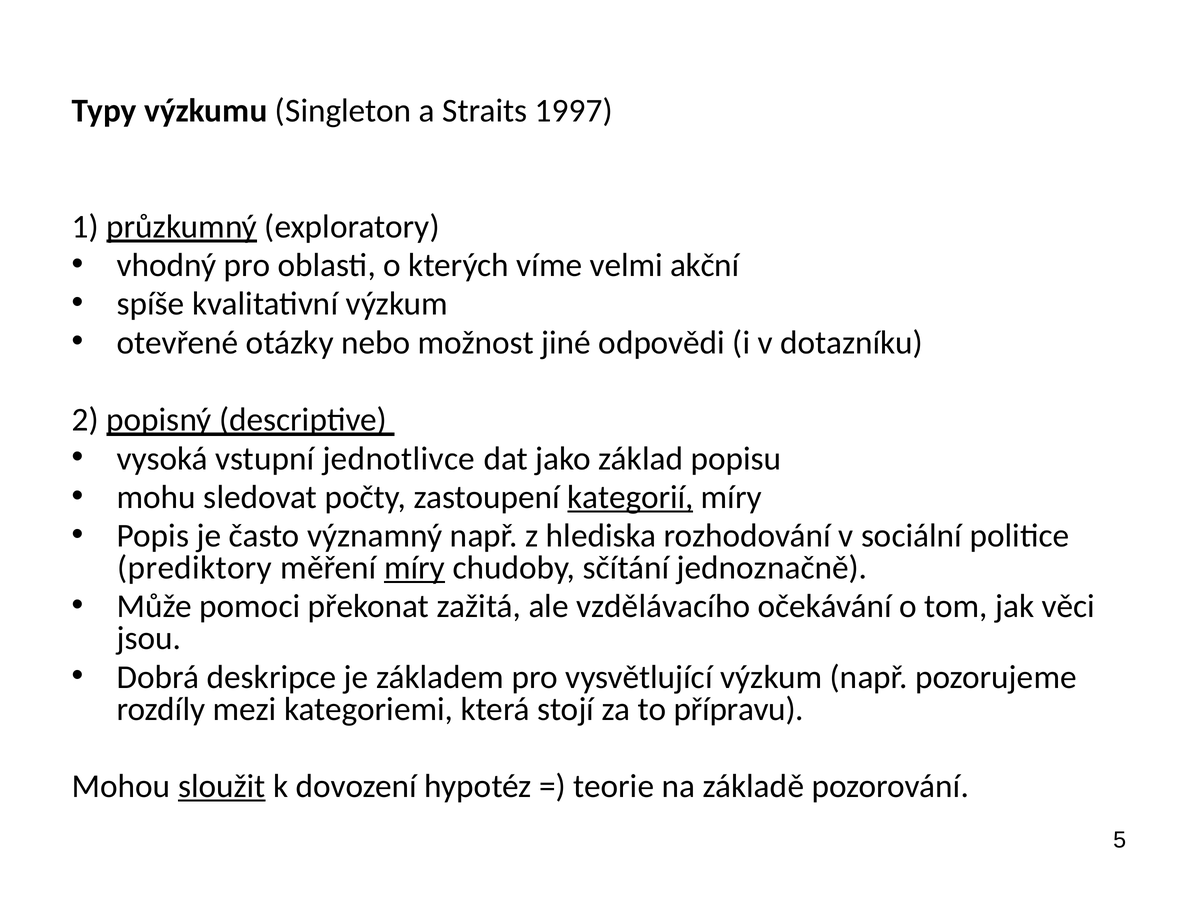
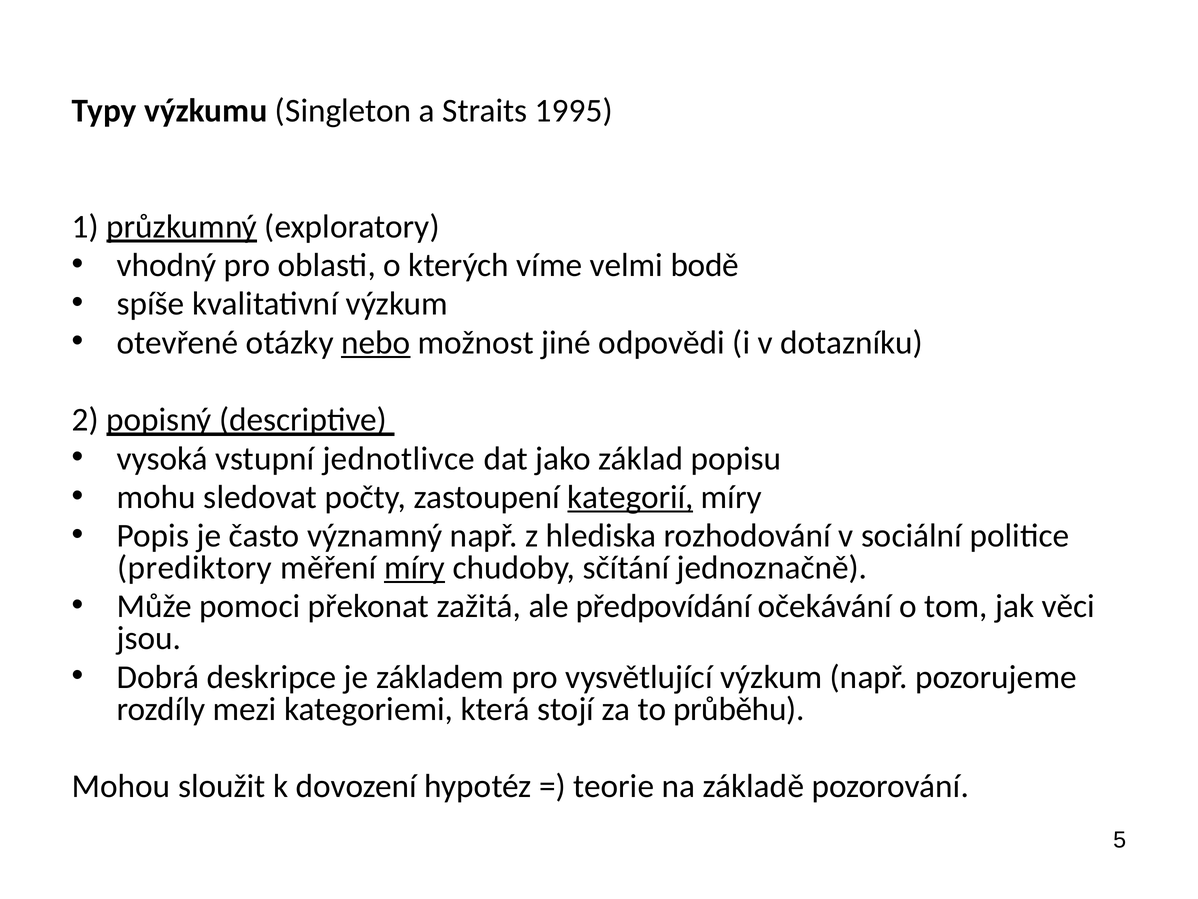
1997: 1997 -> 1995
akční: akční -> bodě
nebo underline: none -> present
vzdělávacího: vzdělávacího -> předpovídání
přípravu: přípravu -> průběhu
sloužit underline: present -> none
